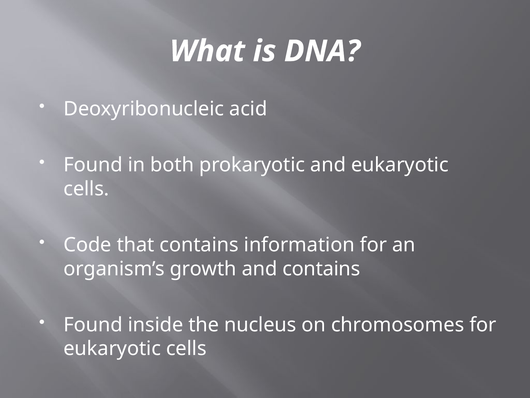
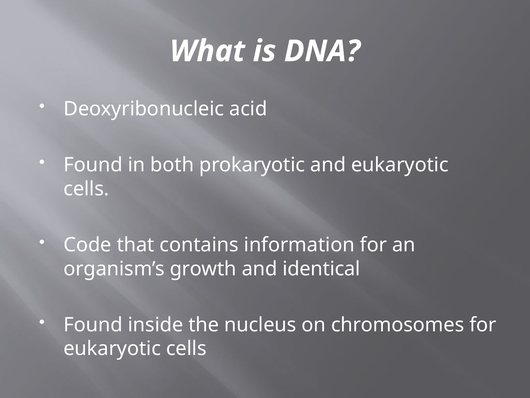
and contains: contains -> identical
